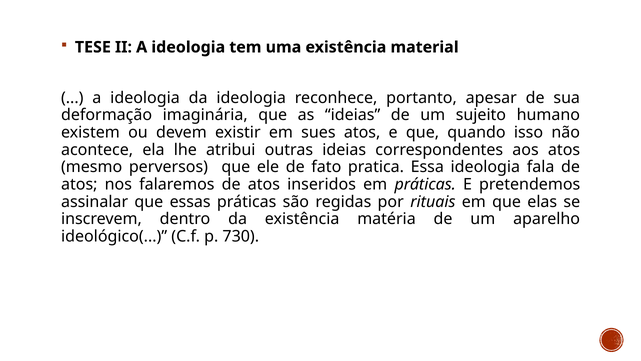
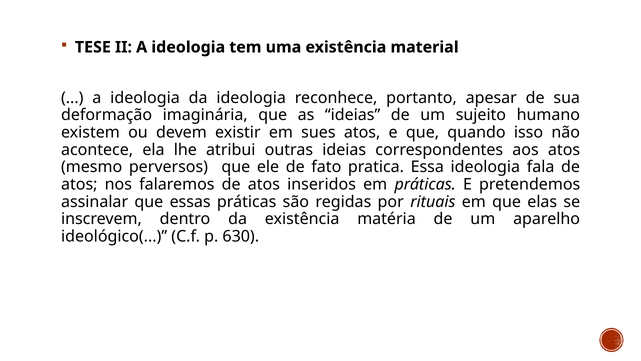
730: 730 -> 630
